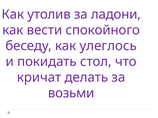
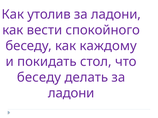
улеглось: улеглось -> каждому
кричат at (39, 78): кричат -> беседу
возьми at (71, 93): возьми -> ладони
